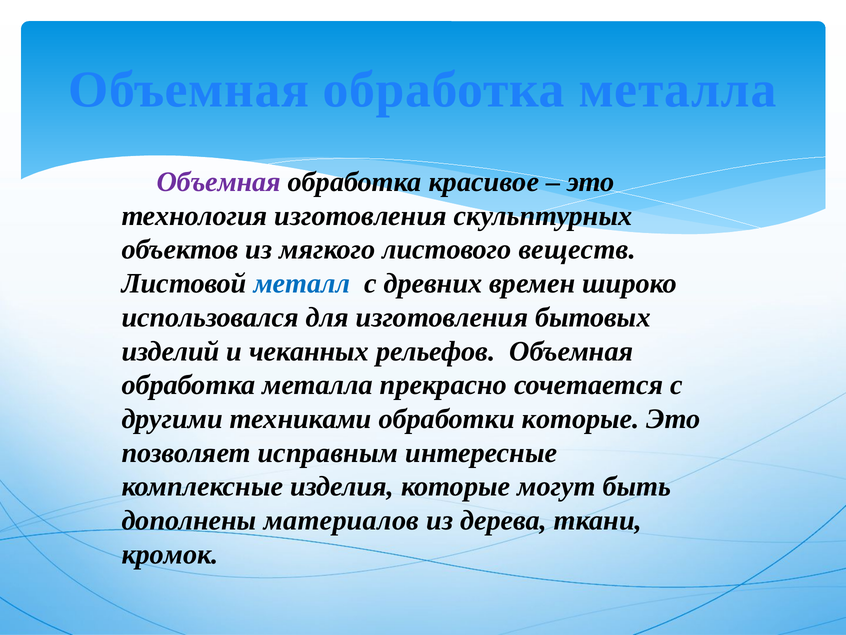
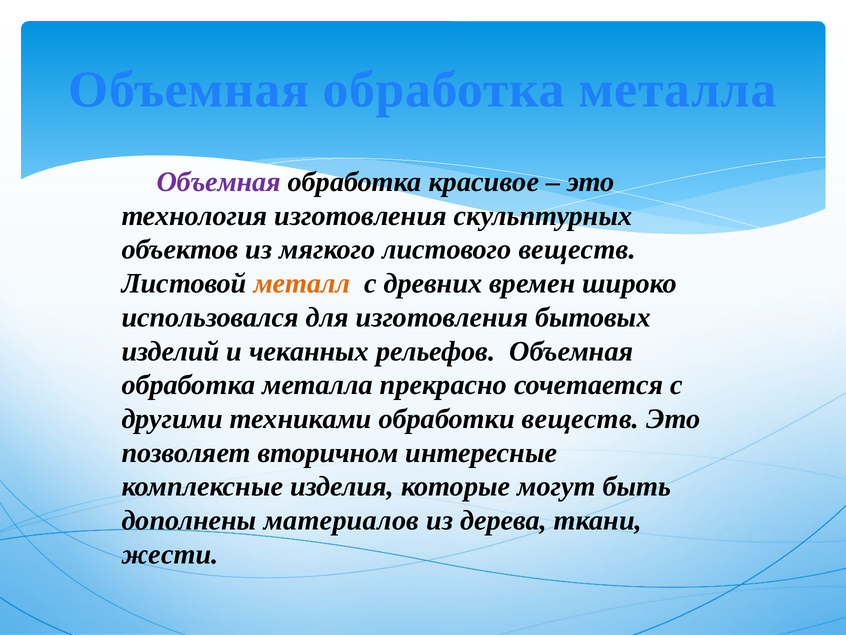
металл colour: blue -> orange
обработки которые: которые -> веществ
исправным: исправным -> вторичном
кромок: кромок -> жести
